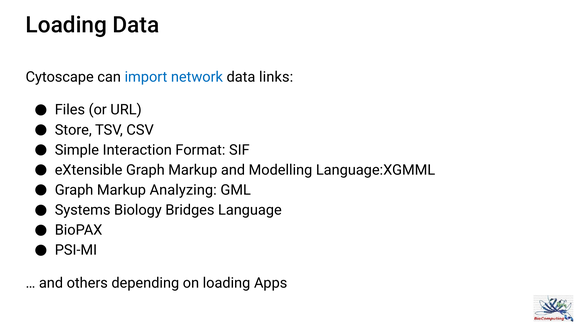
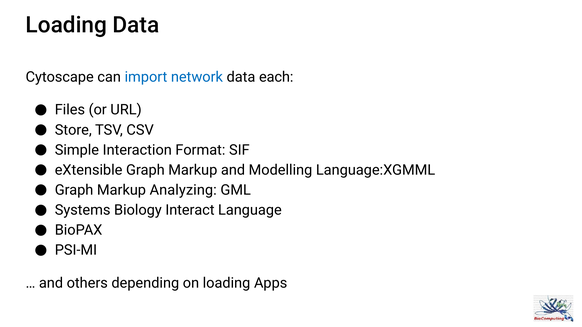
links: links -> each
Bridges: Bridges -> Interact
